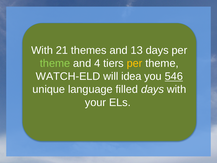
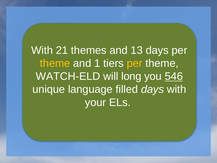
theme at (55, 63) colour: light green -> yellow
4: 4 -> 1
idea: idea -> long
